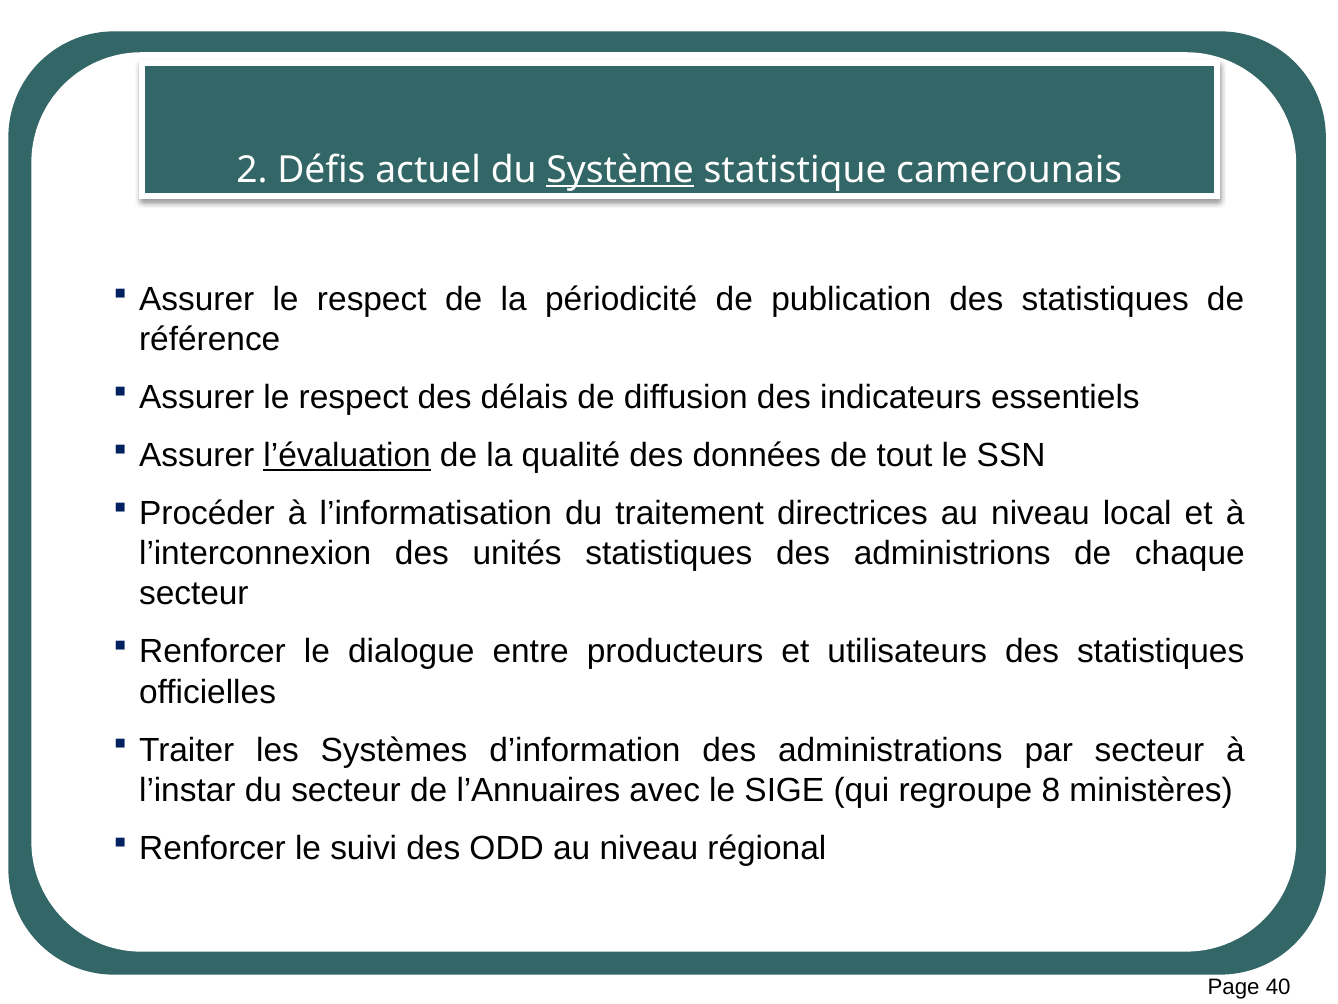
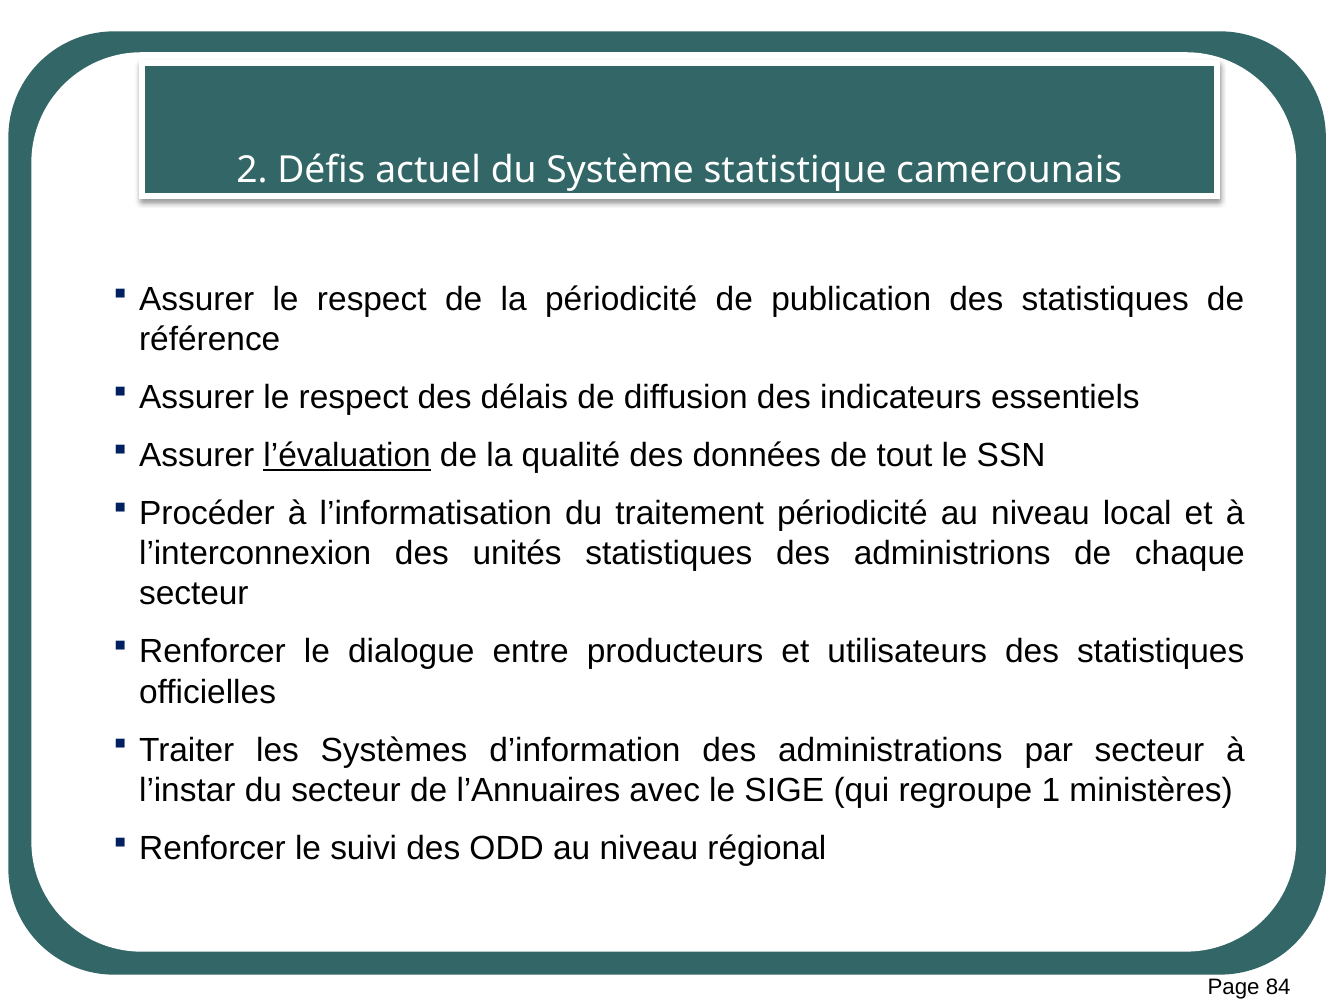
Système underline: present -> none
traitement directrices: directrices -> périodicité
8: 8 -> 1
40: 40 -> 84
